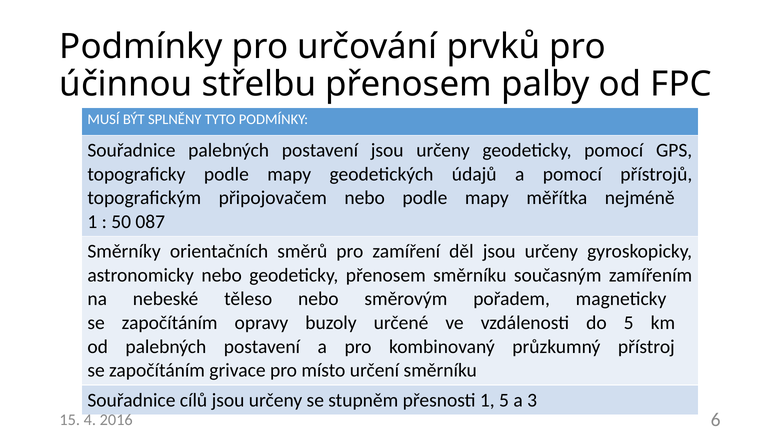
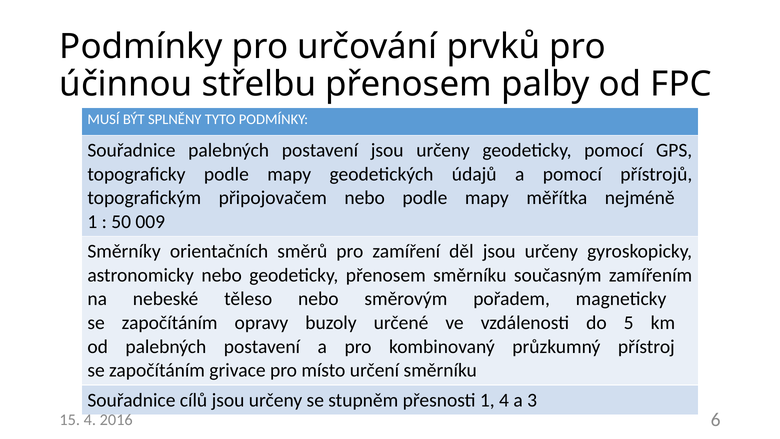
087: 087 -> 009
1 5: 5 -> 4
